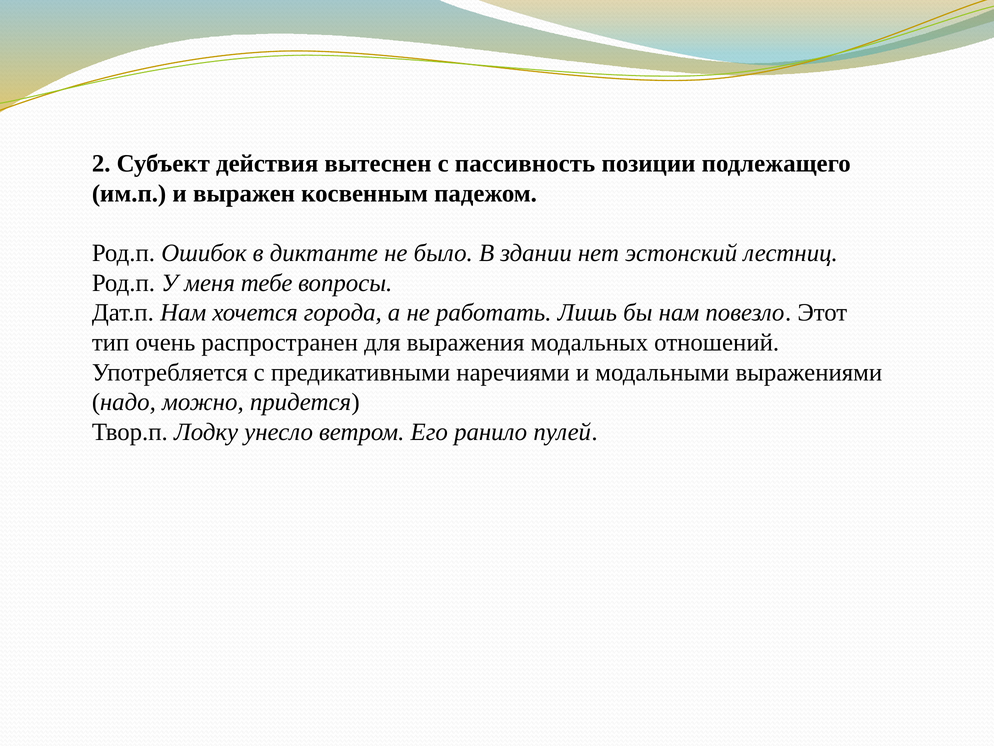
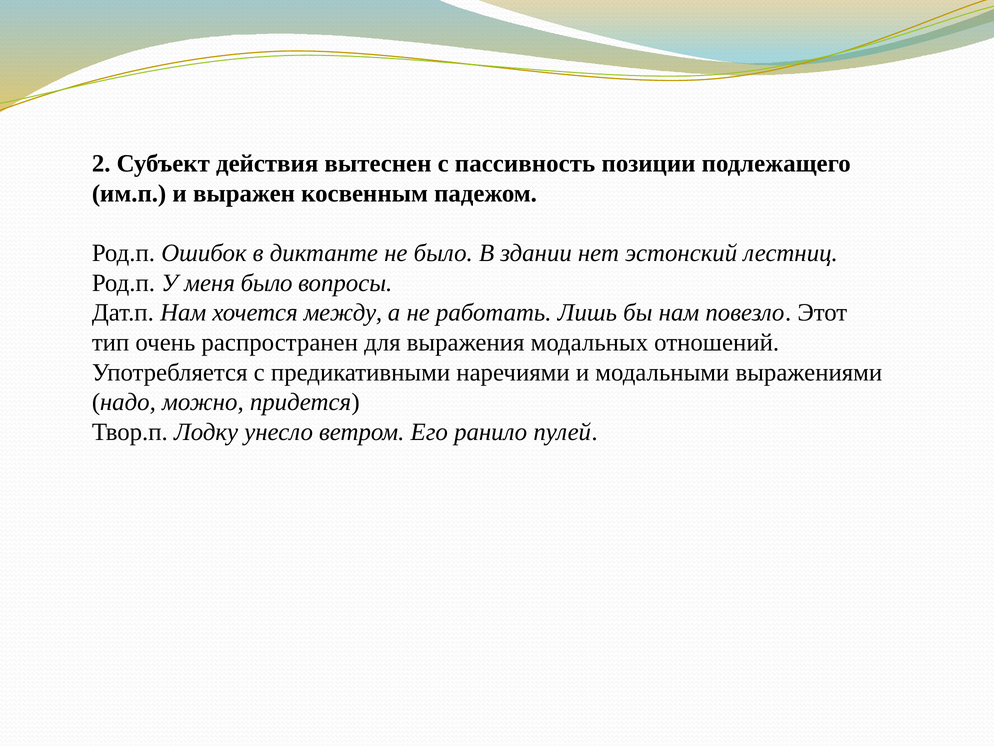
меня тебе: тебе -> было
города: города -> между
